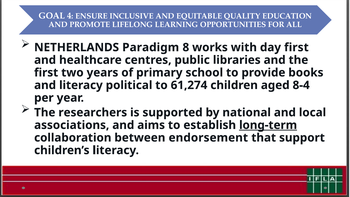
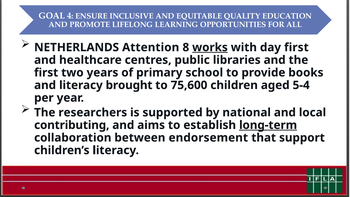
Paradigm: Paradigm -> Attention
works underline: none -> present
political: political -> brought
61,274: 61,274 -> 75,600
8-4: 8-4 -> 5-4
associations: associations -> contributing
